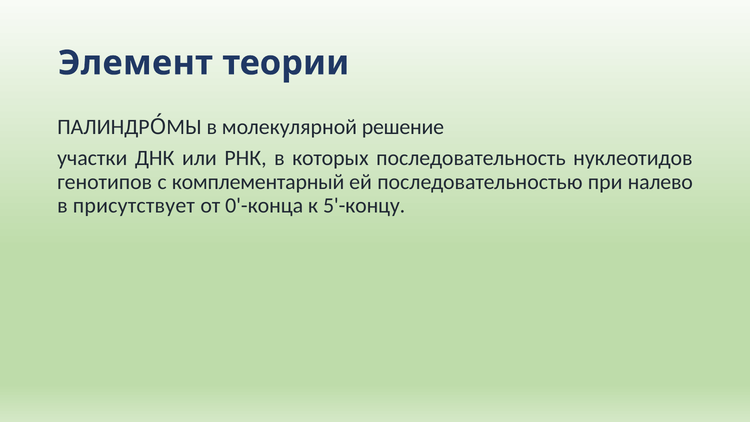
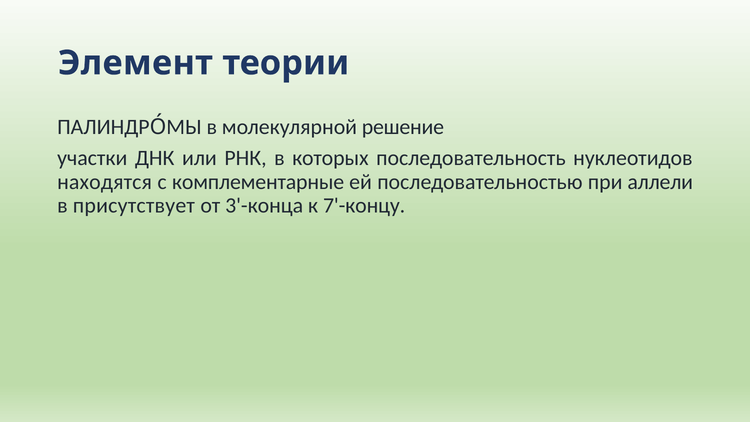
генотипов: генотипов -> находятся
комплементарный: комплементарный -> комплементарные
налево: налево -> аллели
0'-конца: 0'-конца -> 3'-конца
5'-концу: 5'-концу -> 7'-концу
